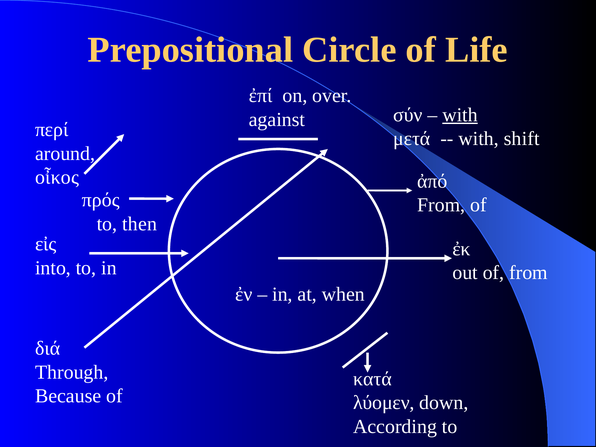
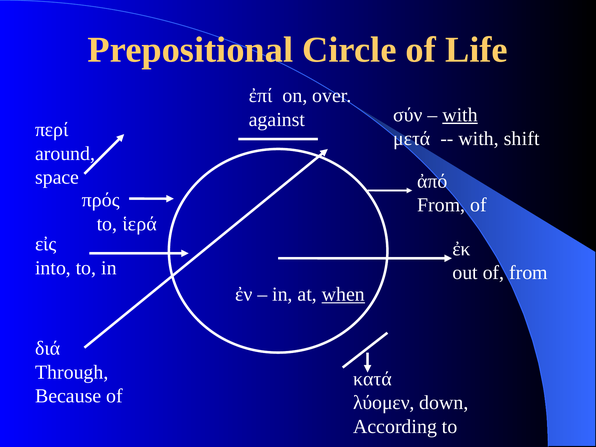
οἶκος: οἶκος -> space
then: then -> ἱερά
when underline: none -> present
